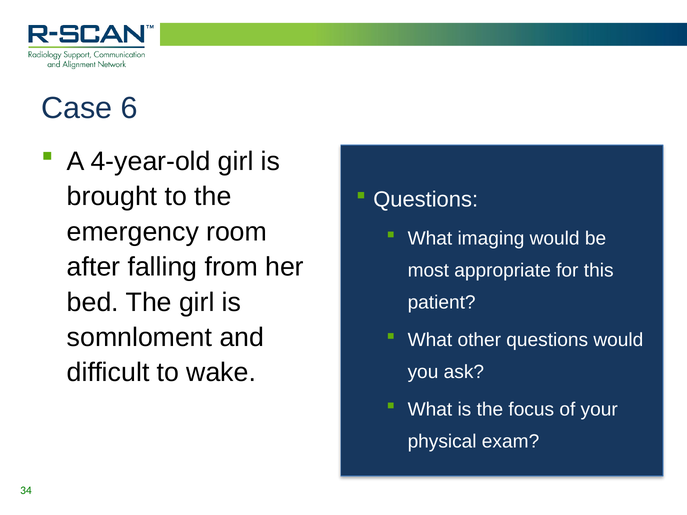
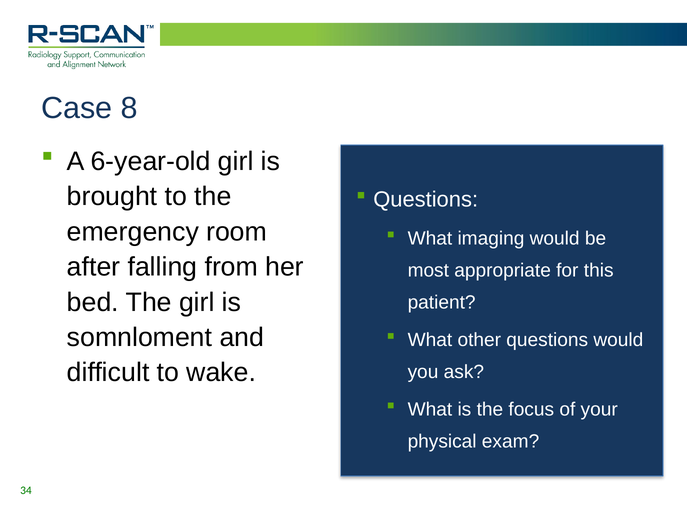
6: 6 -> 8
4-year-old: 4-year-old -> 6-year-old
